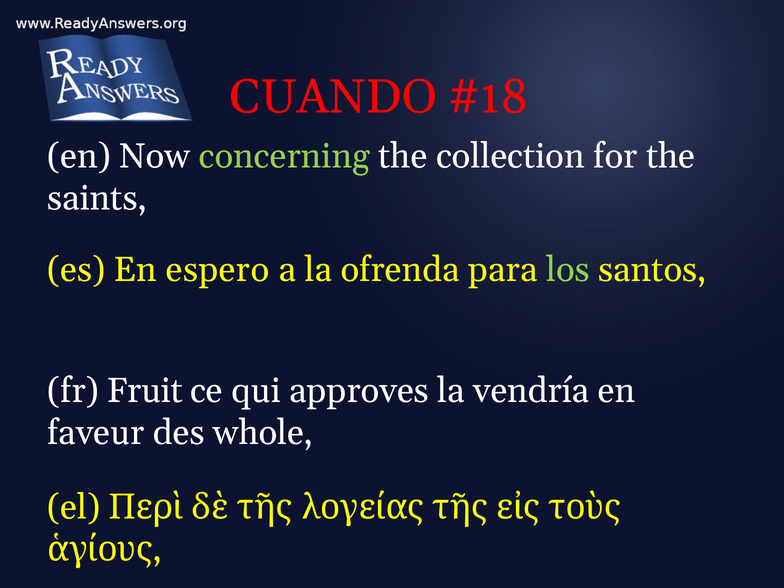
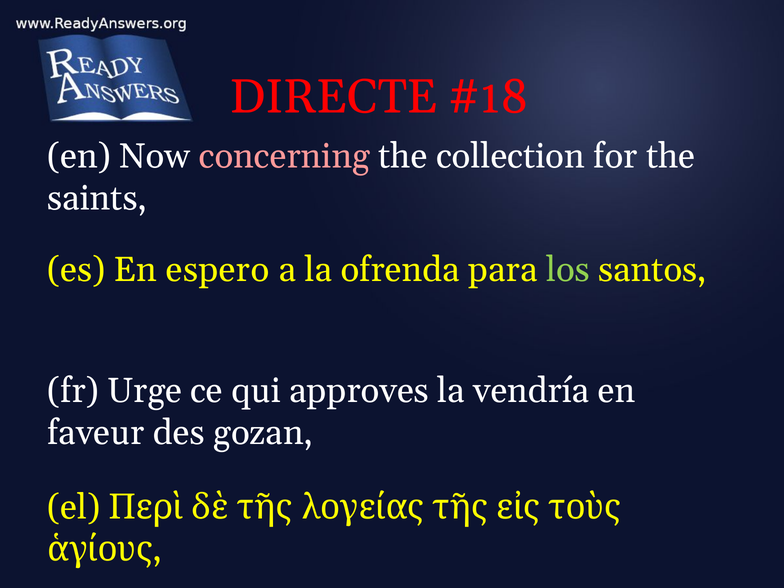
CUANDO: CUANDO -> DIRECTE
concerning colour: light green -> pink
Fruit: Fruit -> Urge
whole: whole -> gozan
